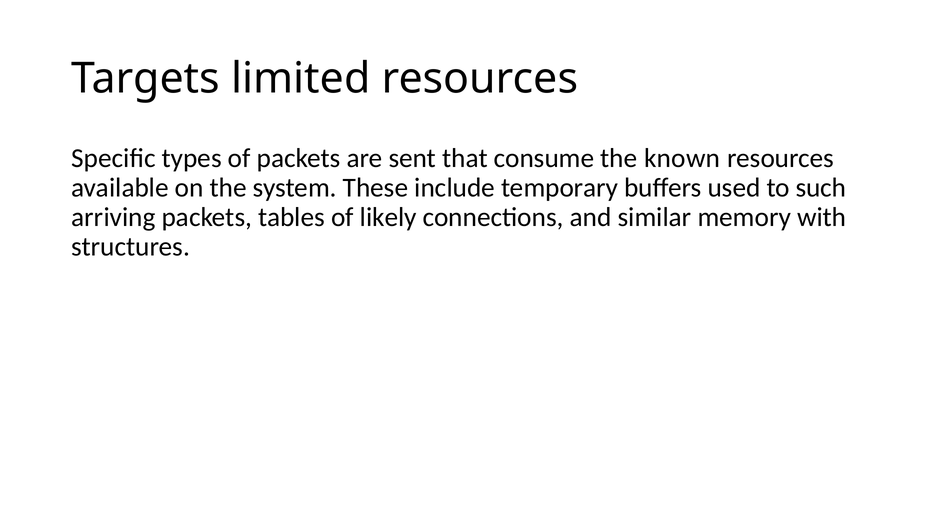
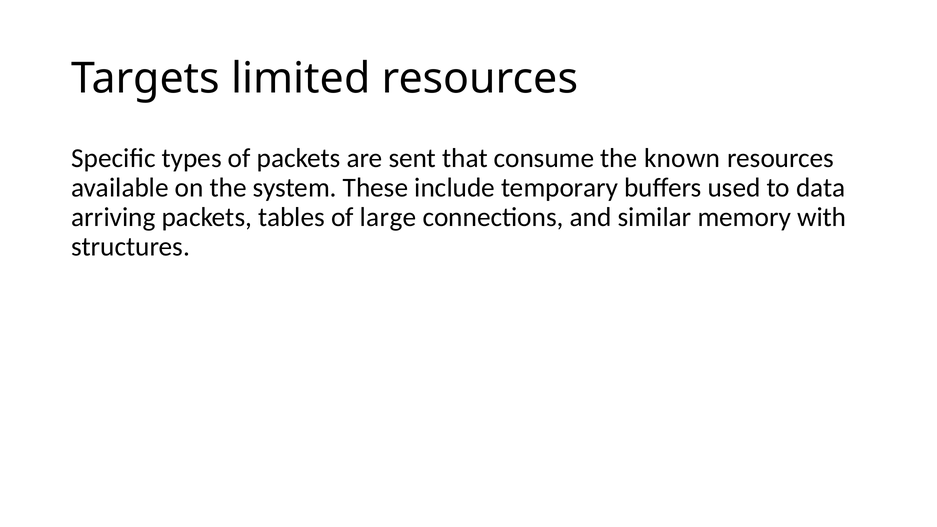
such: such -> data
likely: likely -> large
